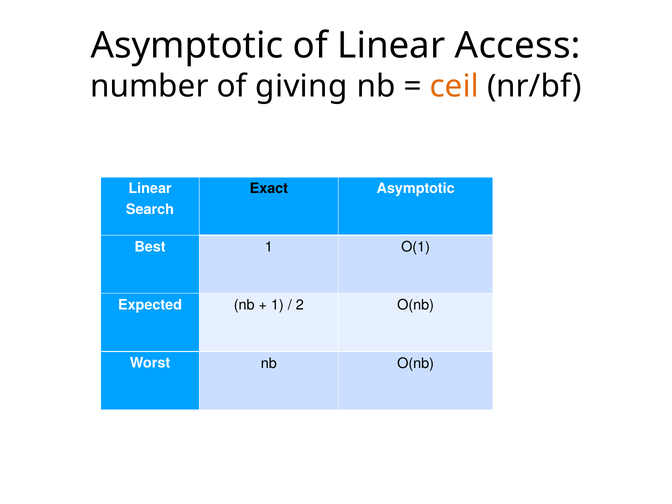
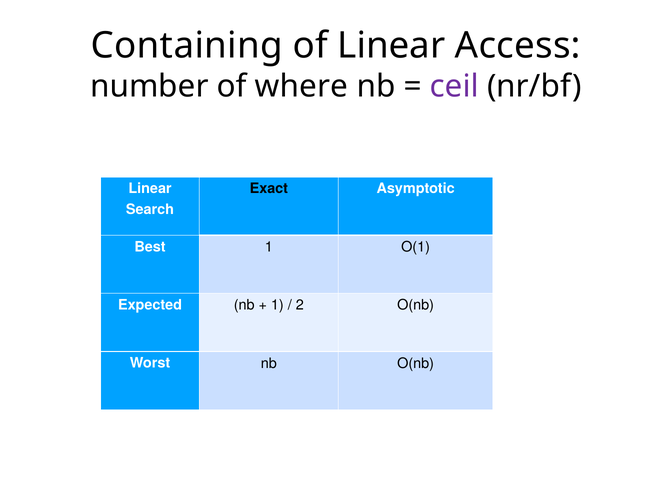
Asymptotic at (187, 46): Asymptotic -> Containing
giving: giving -> where
ceil colour: orange -> purple
